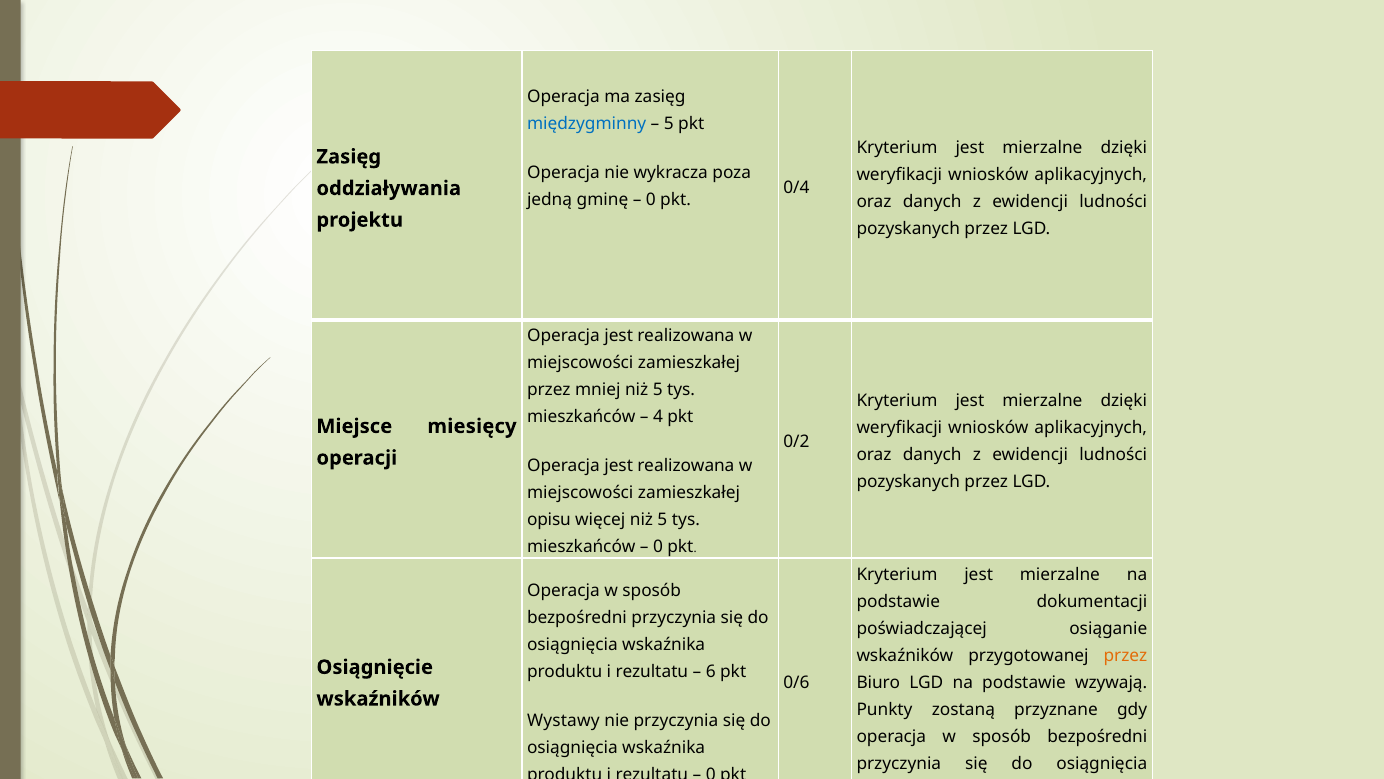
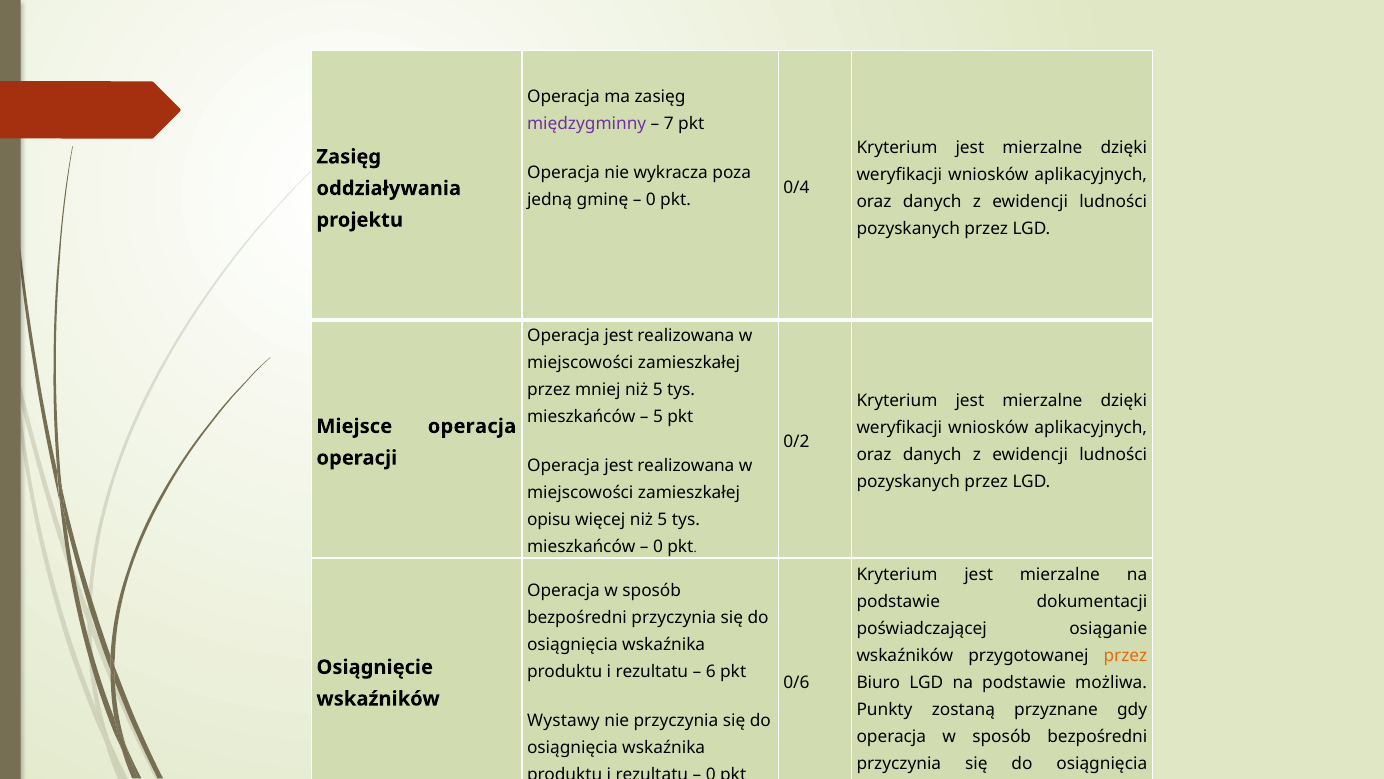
międzygminny colour: blue -> purple
5 at (669, 124): 5 -> 7
4 at (658, 417): 4 -> 5
Miejsce miesięcy: miesięcy -> operacja
wzywają: wzywają -> możliwa
